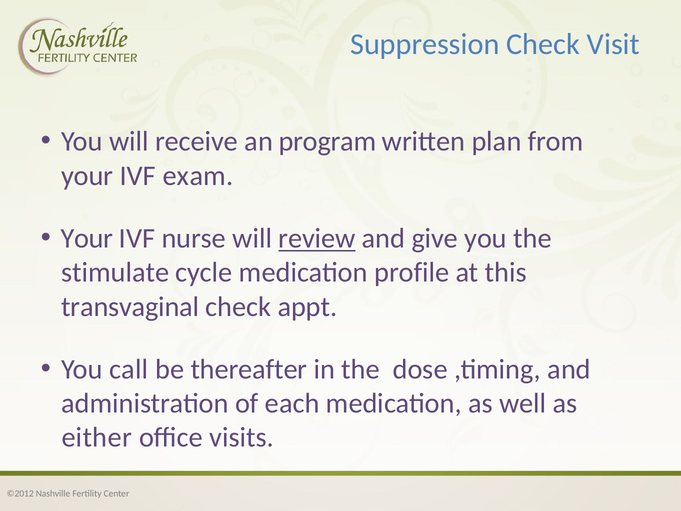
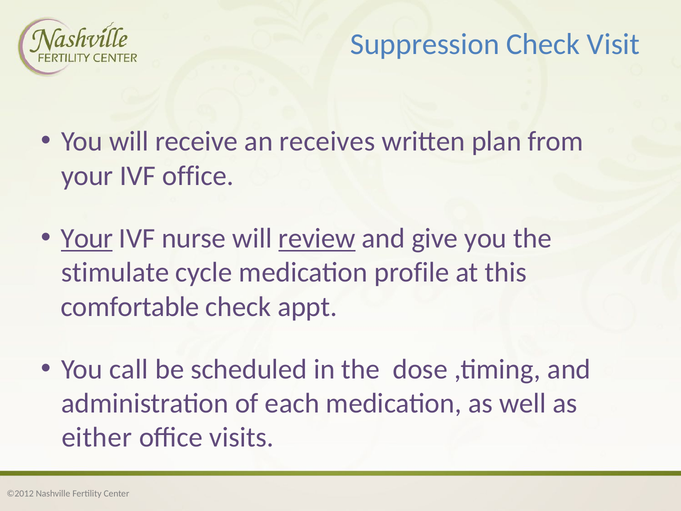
program: program -> receives
IVF exam: exam -> office
Your at (87, 238) underline: none -> present
transvaginal: transvaginal -> comfortable
thereafter: thereafter -> scheduled
